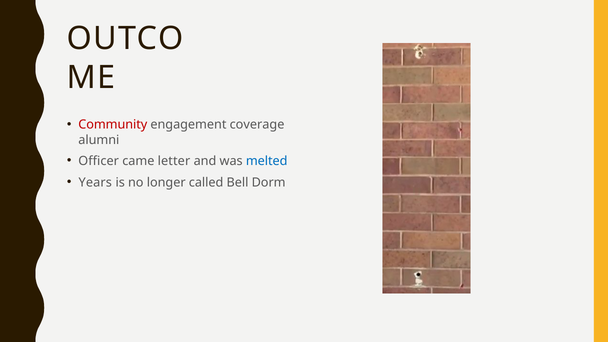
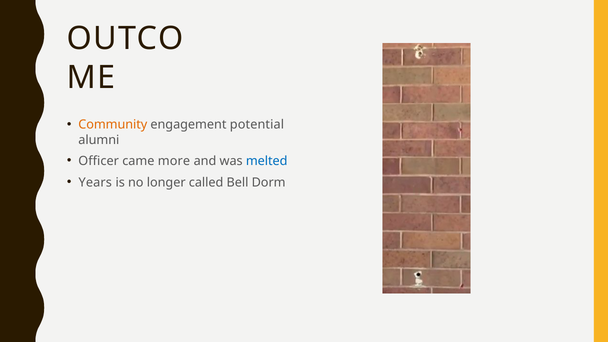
Community colour: red -> orange
coverage: coverage -> potential
letter: letter -> more
